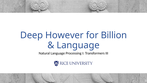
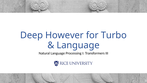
Billion: Billion -> Turbo
